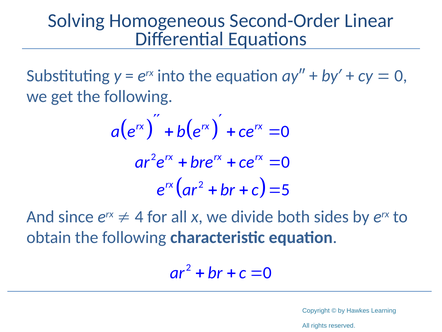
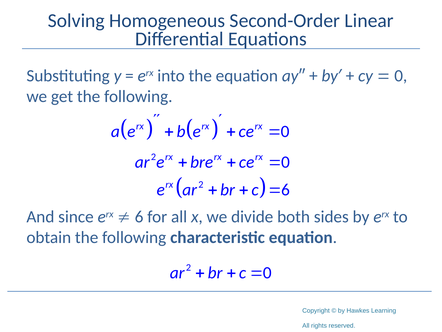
5 at (285, 190): 5 -> 6
4 at (139, 217): 4 -> 6
